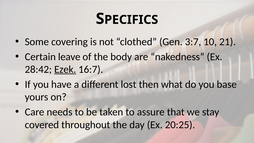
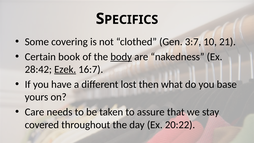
leave: leave -> book
body underline: none -> present
20:25: 20:25 -> 20:22
